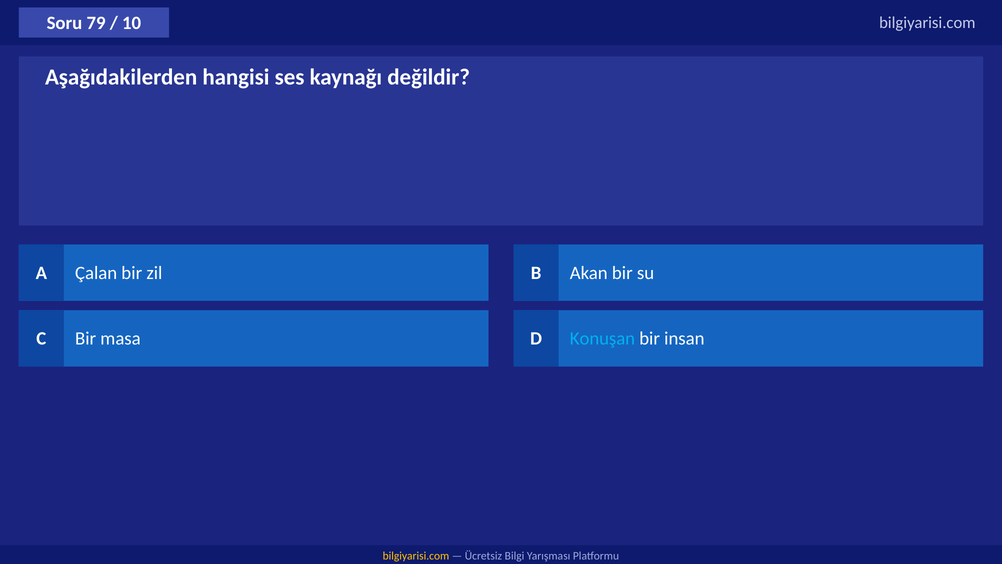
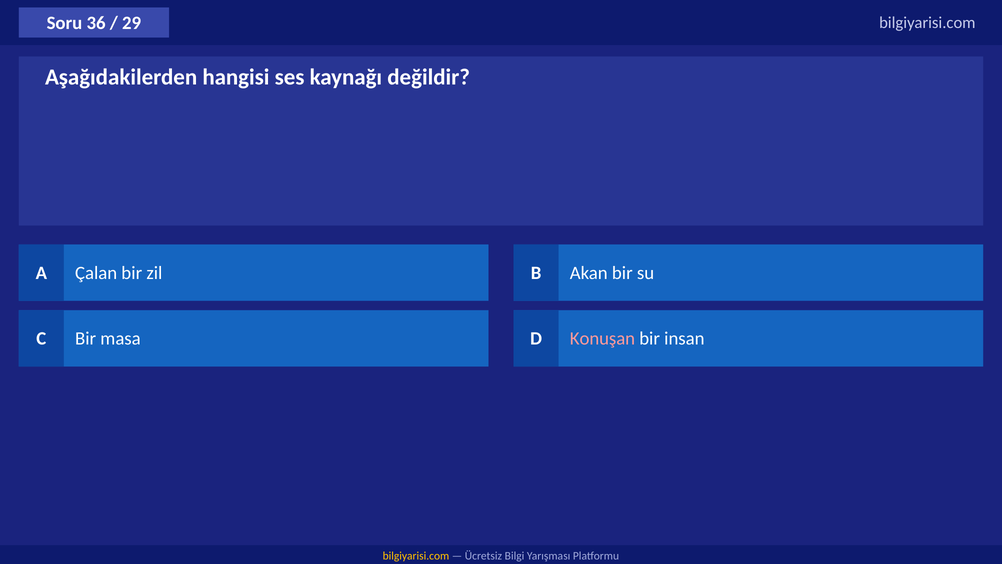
79: 79 -> 36
10: 10 -> 29
Konuşan colour: light blue -> pink
